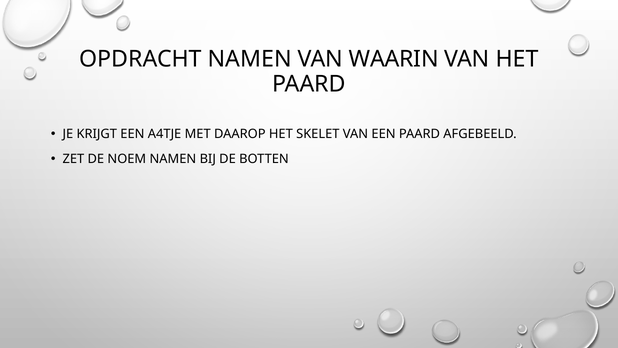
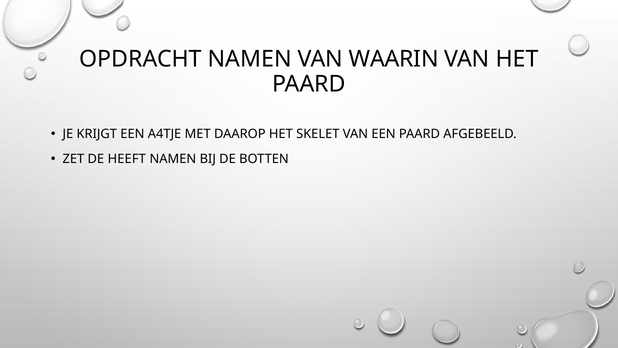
NOEM: NOEM -> HEEFT
